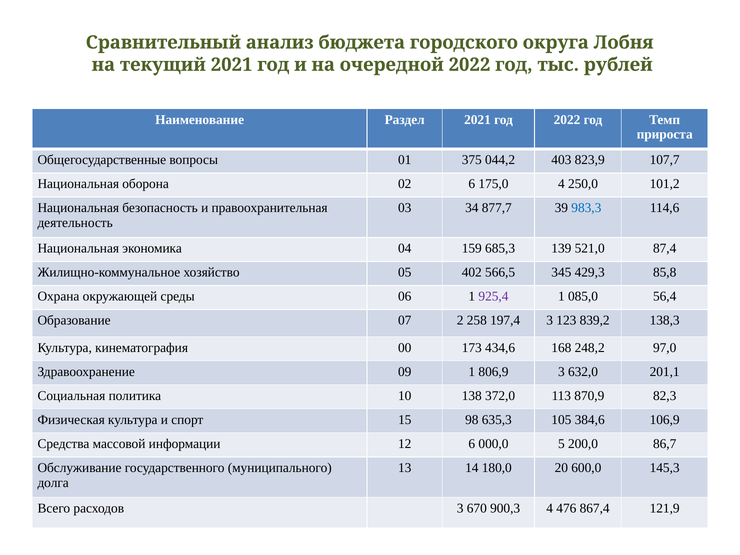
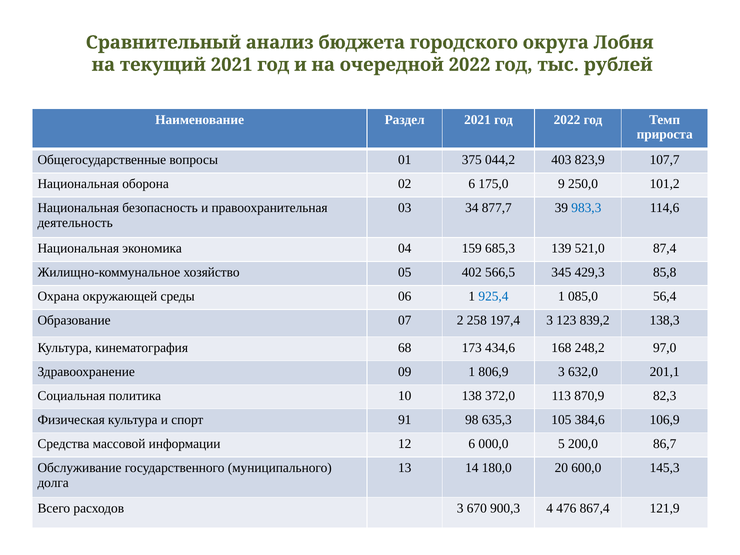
175,0 4: 4 -> 9
925,4 colour: purple -> blue
00: 00 -> 68
15: 15 -> 91
